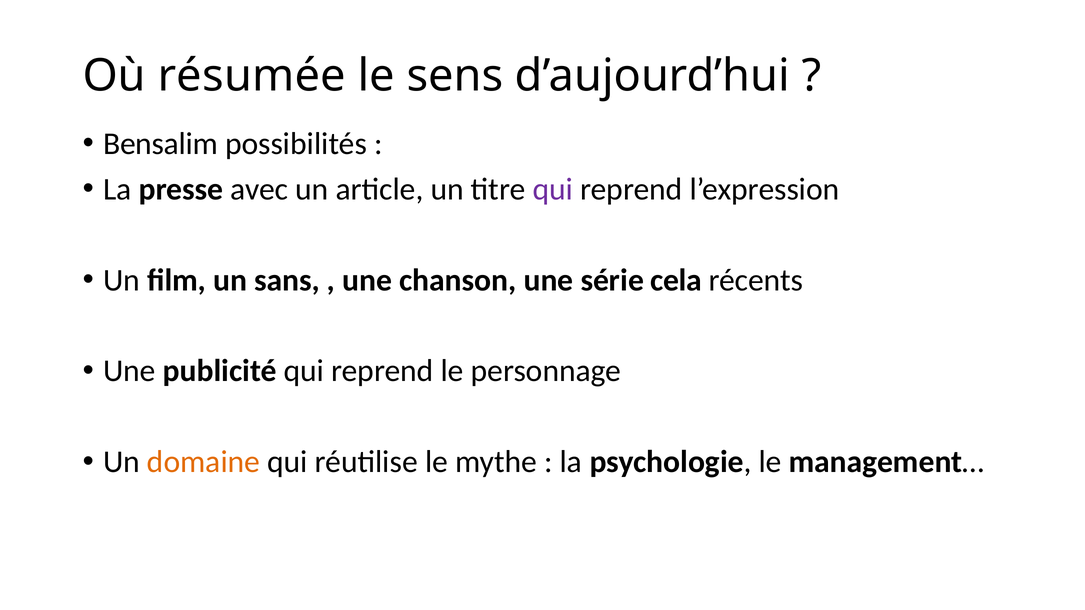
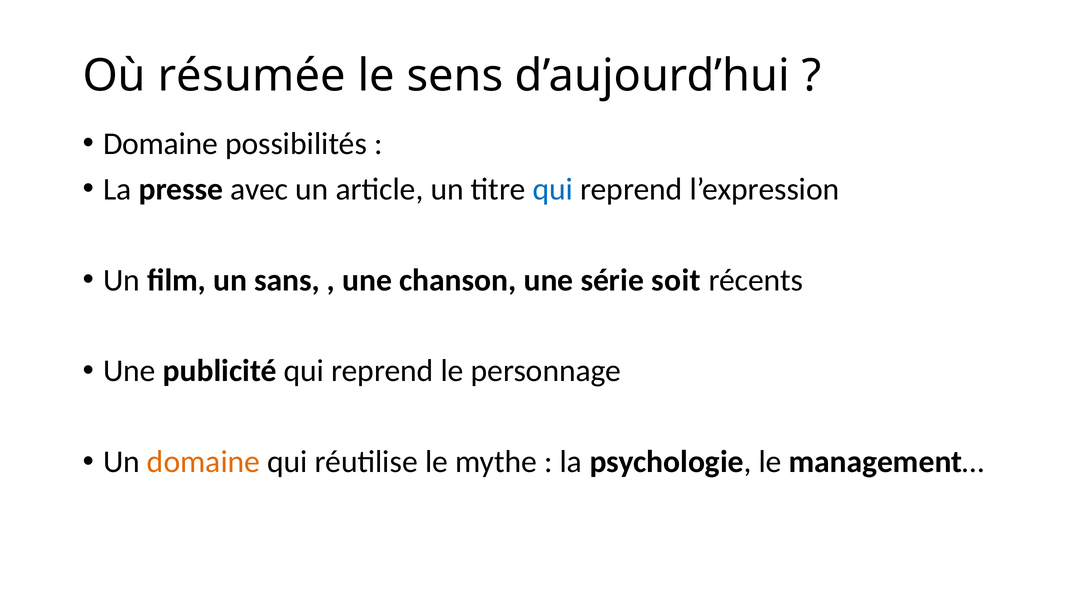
Bensalim at (161, 144): Bensalim -> Domaine
qui at (553, 189) colour: purple -> blue
cela: cela -> soit
